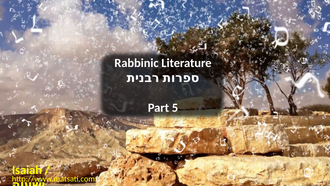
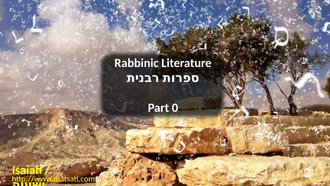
5: 5 -> 0
